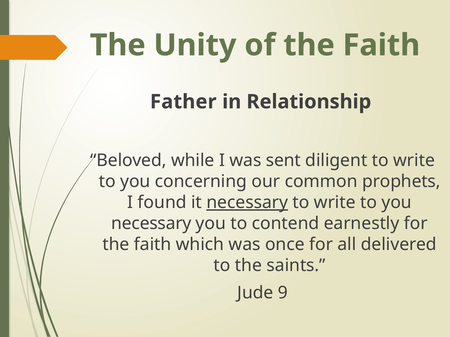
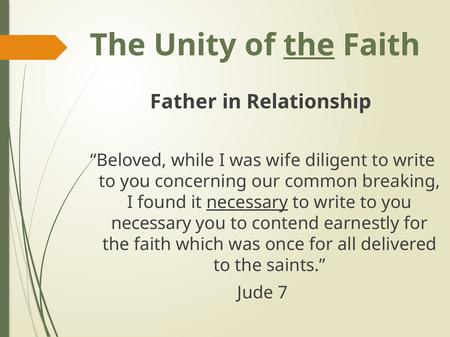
the at (309, 45) underline: none -> present
sent: sent -> wife
prophets: prophets -> breaking
9: 9 -> 7
